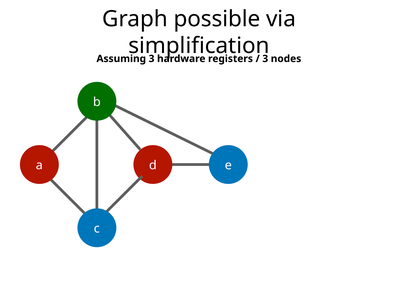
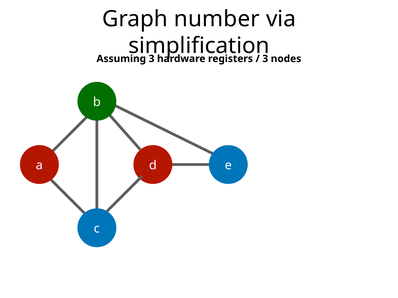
possible: possible -> number
